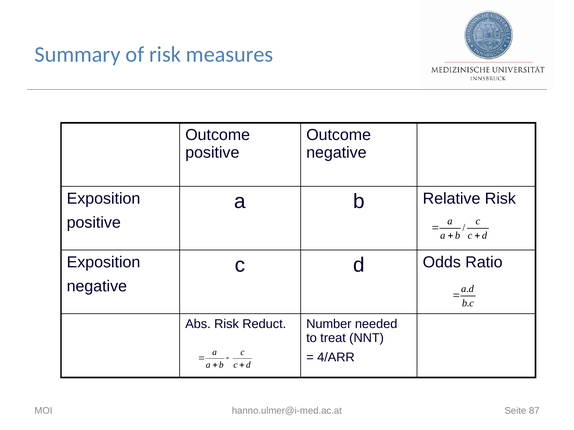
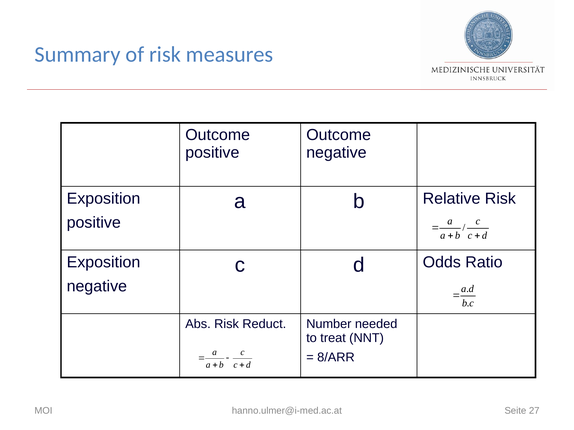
4/ARR: 4/ARR -> 8/ARR
87: 87 -> 27
